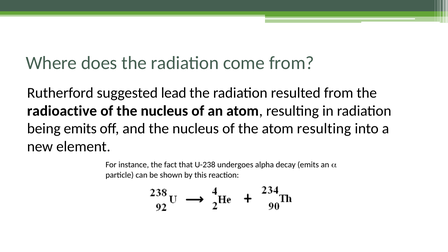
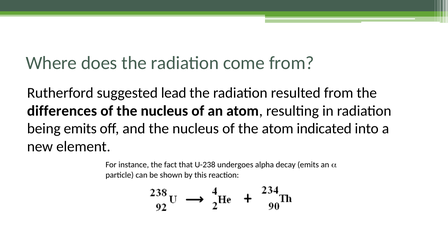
radioactive: radioactive -> differences
the atom resulting: resulting -> indicated
